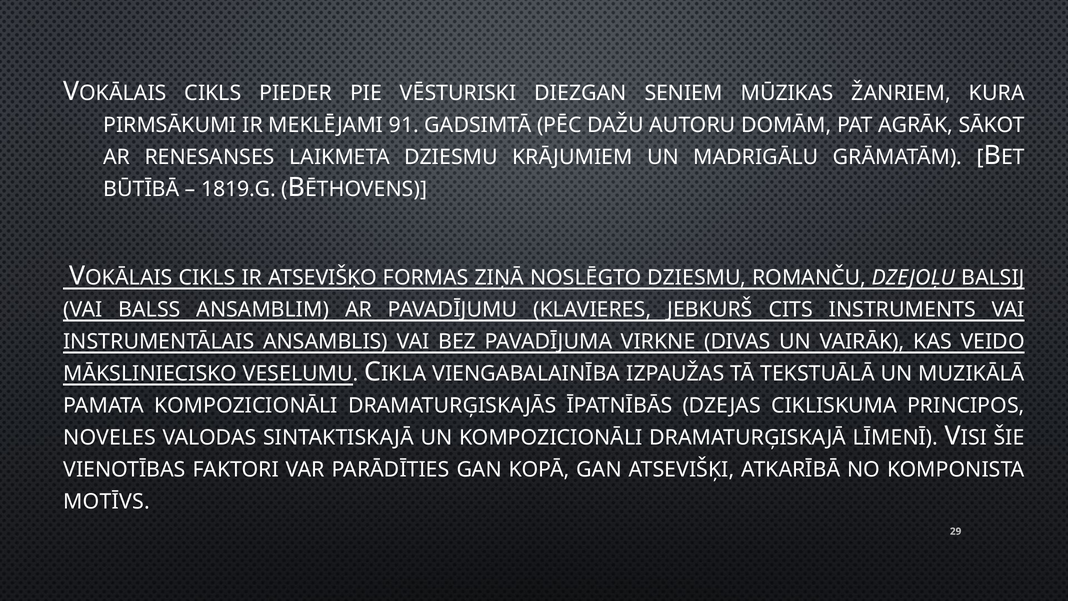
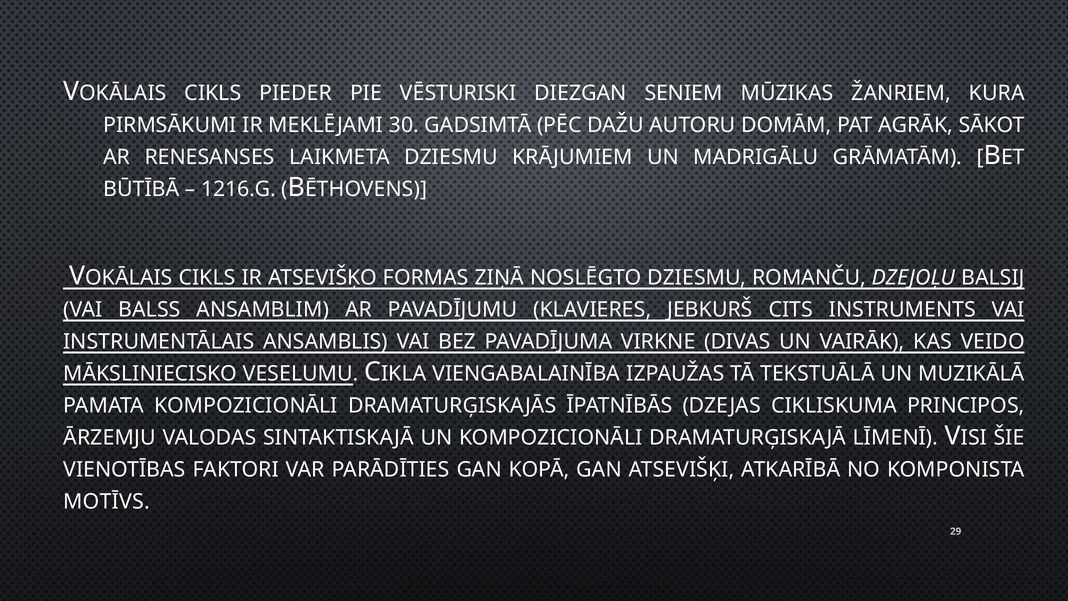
91: 91 -> 30
1819.G: 1819.G -> 1216.G
NOVELES: NOVELES -> ĀRZEMJU
